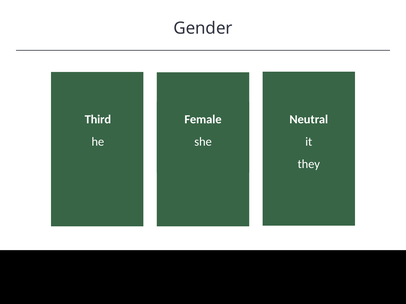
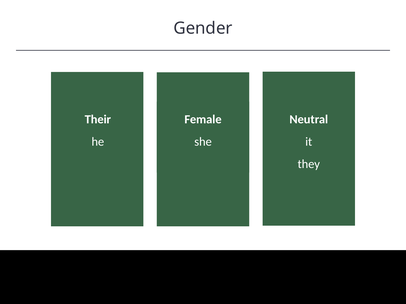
Third: Third -> Their
